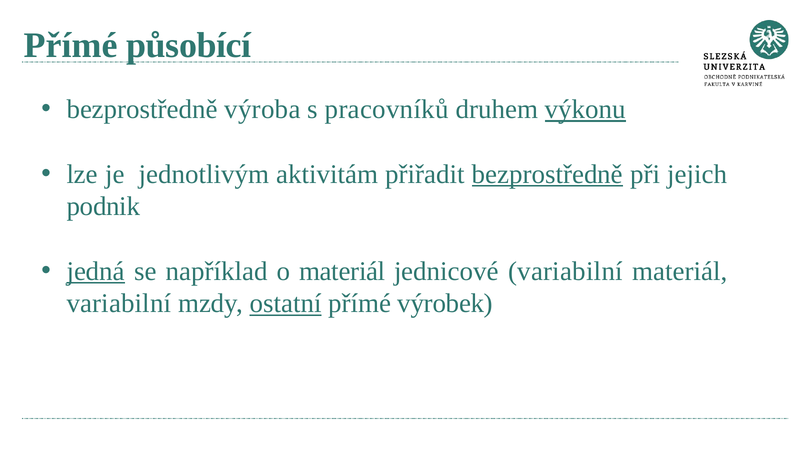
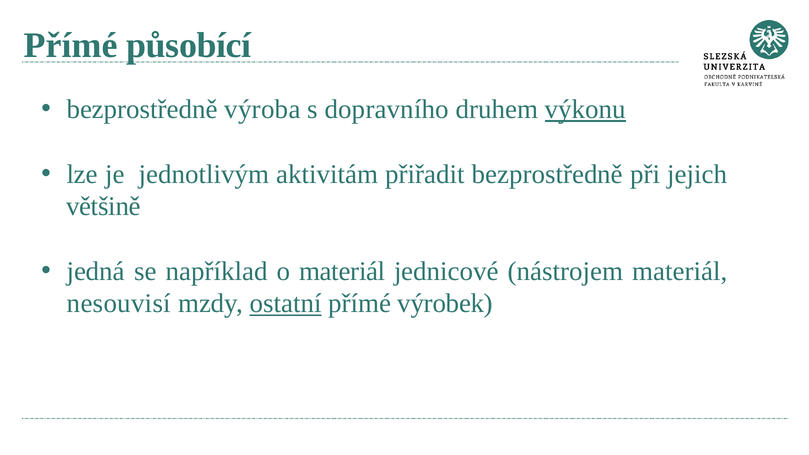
pracovníků: pracovníků -> dopravního
bezprostředně at (547, 174) underline: present -> none
podnik: podnik -> většině
jedná underline: present -> none
jednicové variabilní: variabilní -> nástrojem
variabilní at (119, 304): variabilní -> nesouvisí
